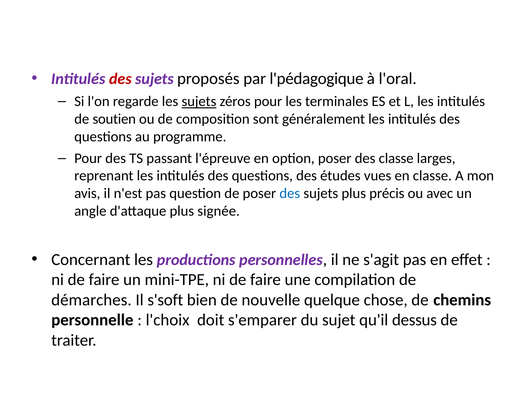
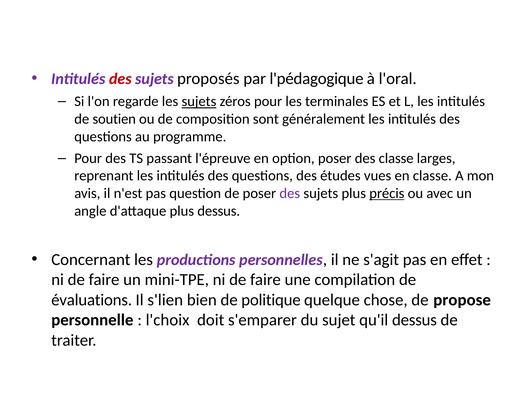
des at (290, 193) colour: blue -> purple
précis underline: none -> present
plus signée: signée -> dessus
démarches: démarches -> évaluations
s'soft: s'soft -> s'lien
nouvelle: nouvelle -> politique
chemins: chemins -> propose
